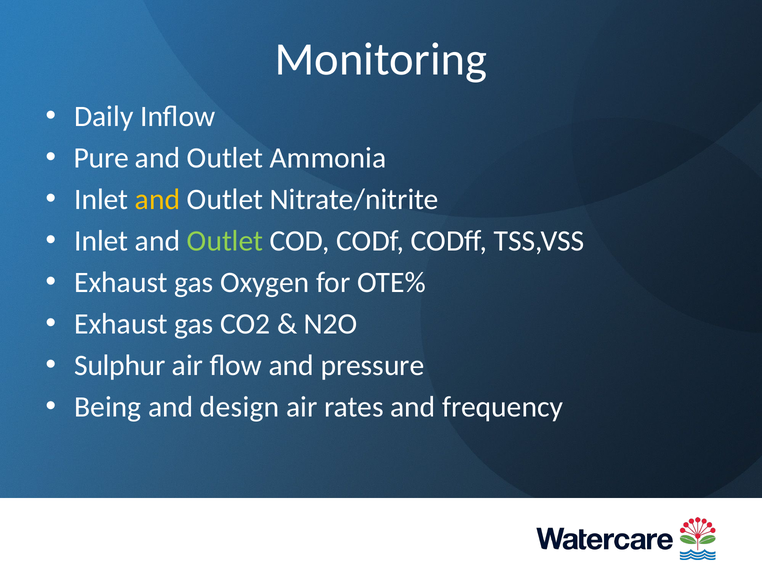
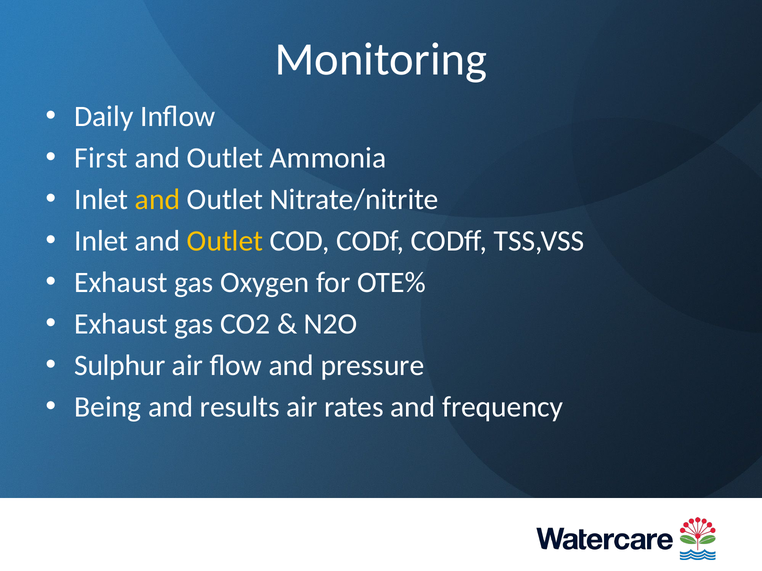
Pure: Pure -> First
Outlet at (225, 241) colour: light green -> yellow
design: design -> results
